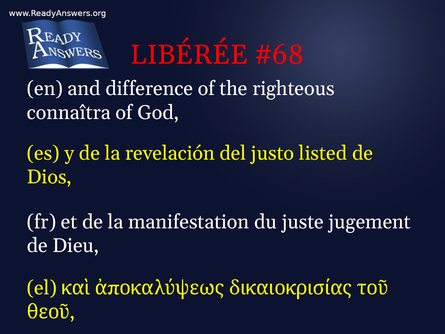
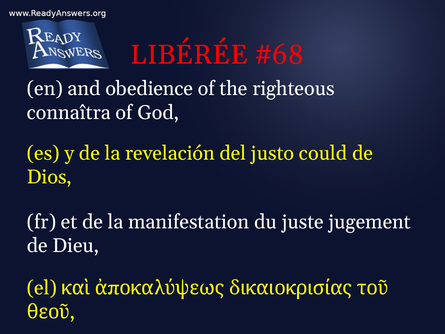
difference: difference -> obedience
listed: listed -> could
